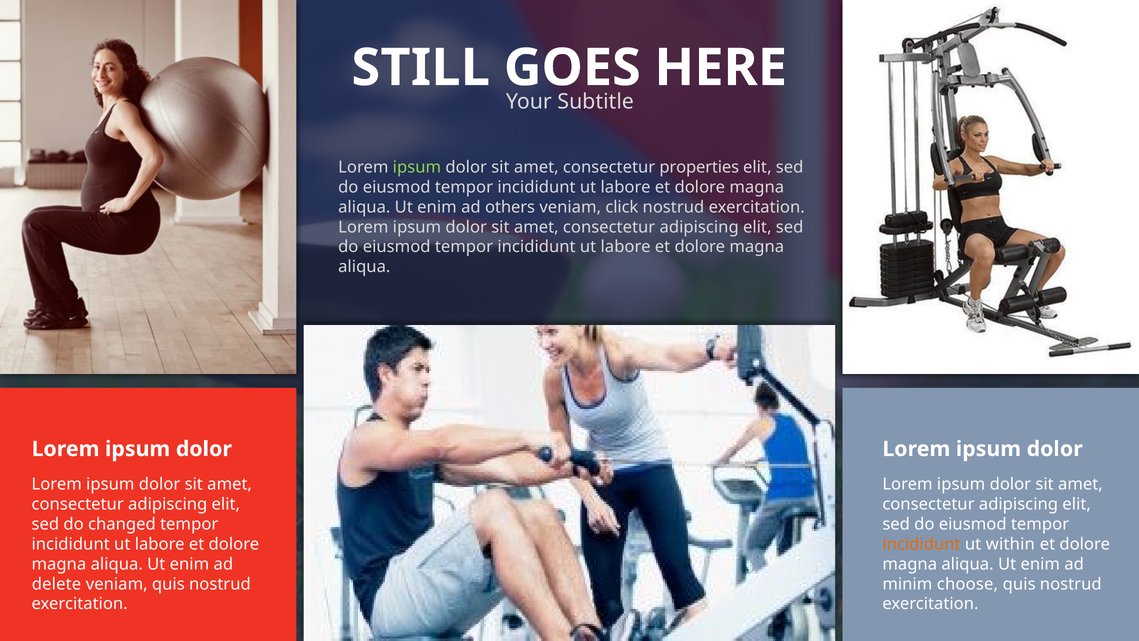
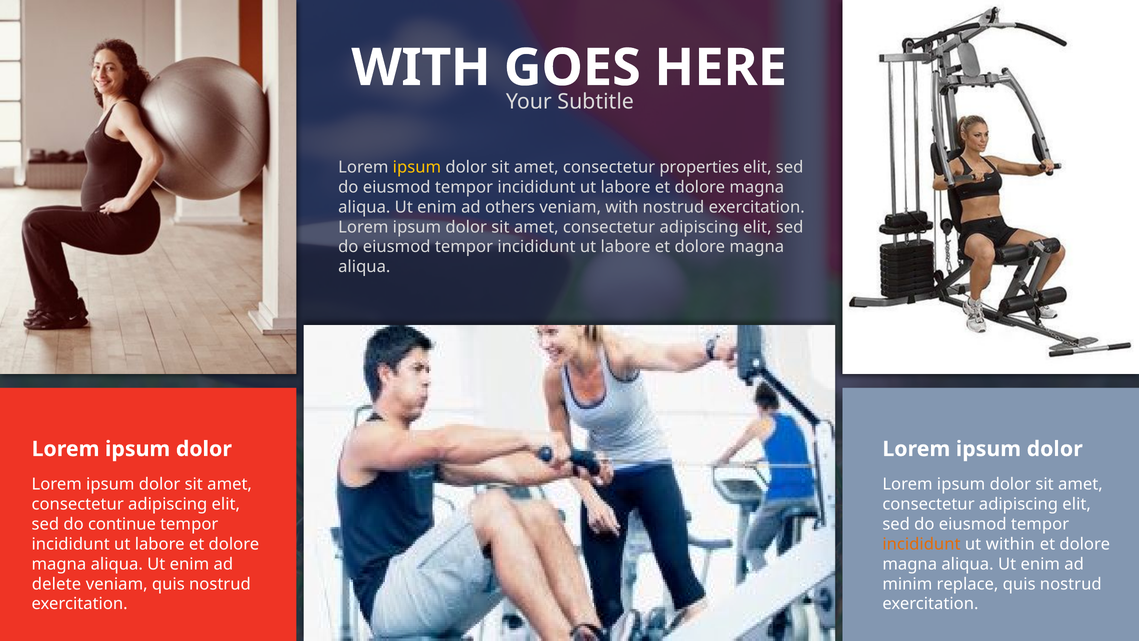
STILL at (421, 68): STILL -> WITH
ipsum at (417, 167) colour: light green -> yellow
veniam click: click -> with
changed: changed -> continue
choose: choose -> replace
